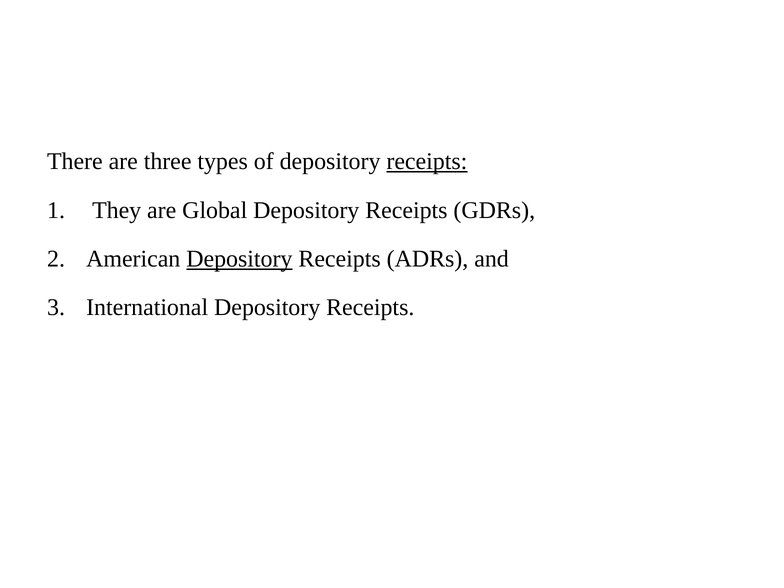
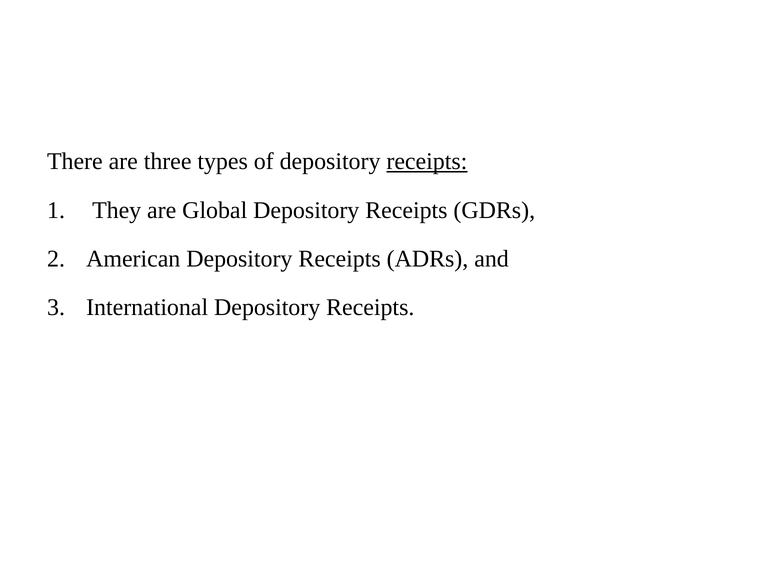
Depository at (239, 259) underline: present -> none
